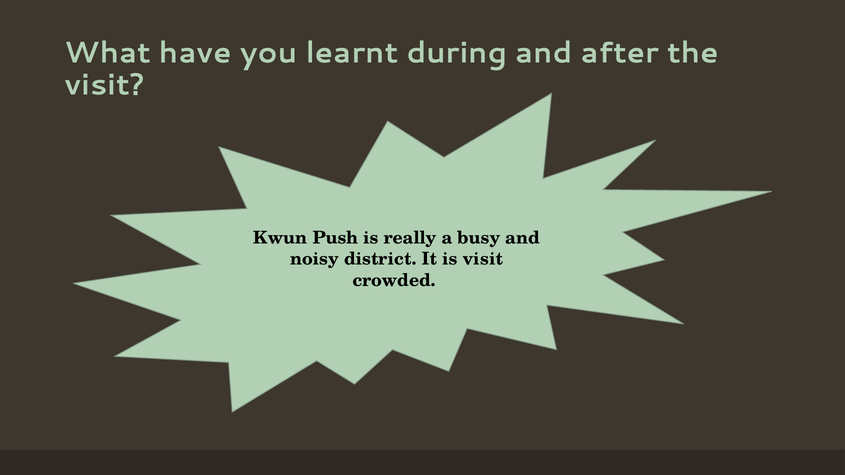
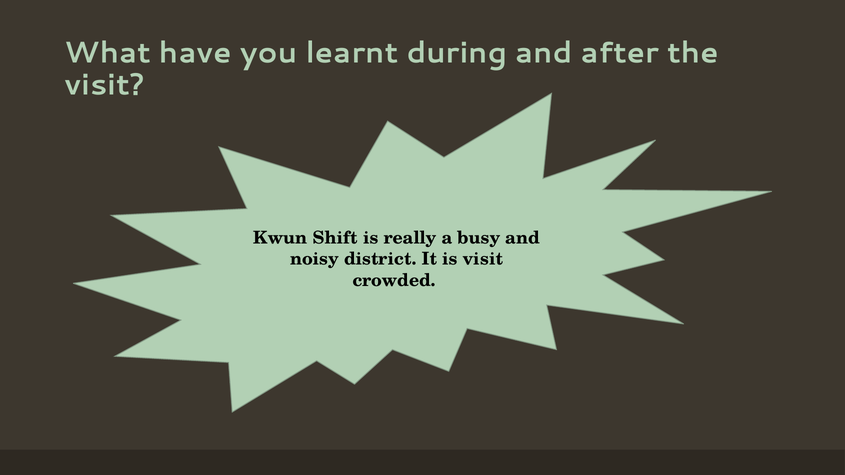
Push: Push -> Shift
